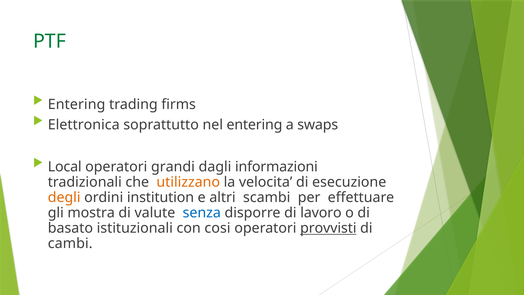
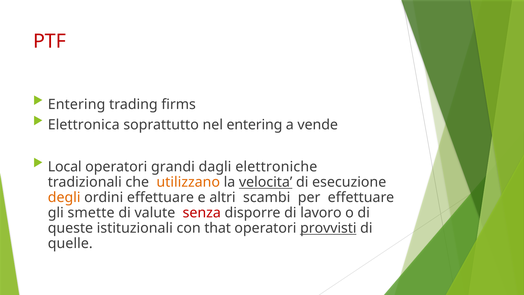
PTF colour: green -> red
swaps: swaps -> vende
informazioni: informazioni -> elettroniche
velocita underline: none -> present
ordini institution: institution -> effettuare
mostra: mostra -> smette
senza colour: blue -> red
basato: basato -> queste
cosi: cosi -> that
cambi: cambi -> quelle
